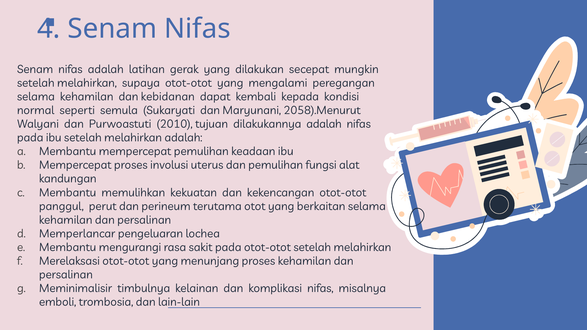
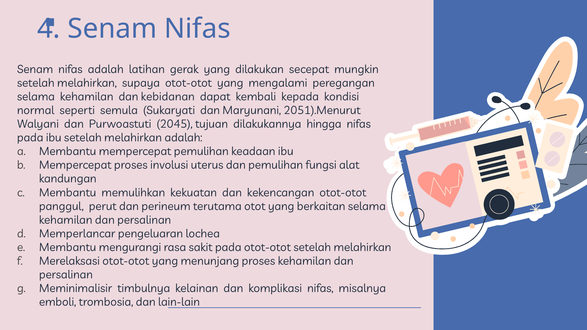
2058).Menurut: 2058).Menurut -> 2051).Menurut
2010: 2010 -> 2045
dilakukannya adalah: adalah -> hingga
